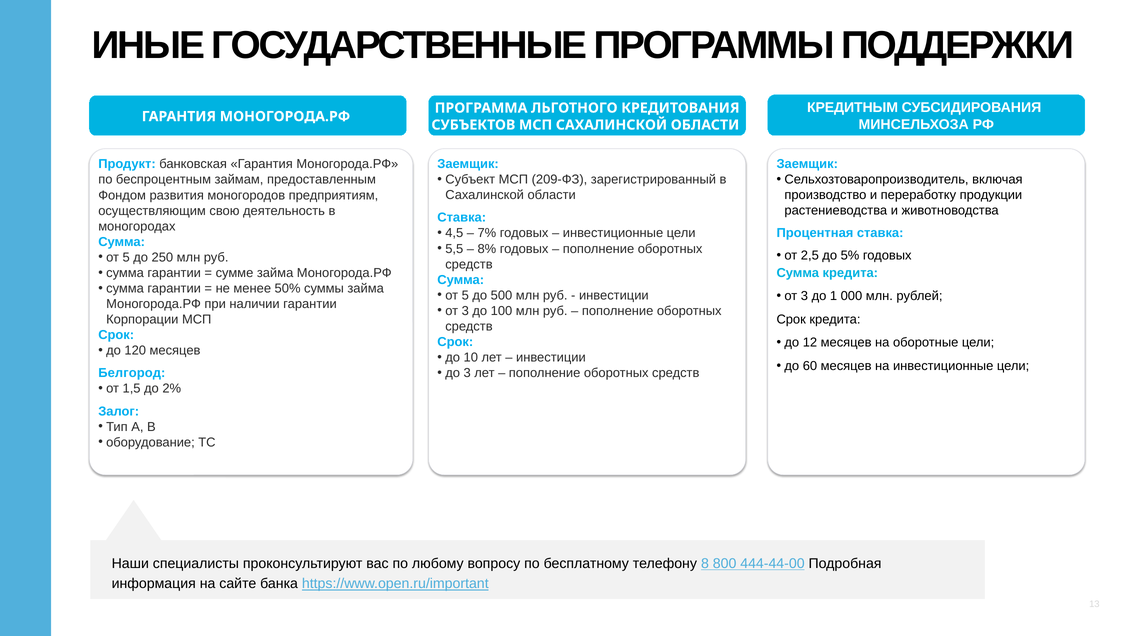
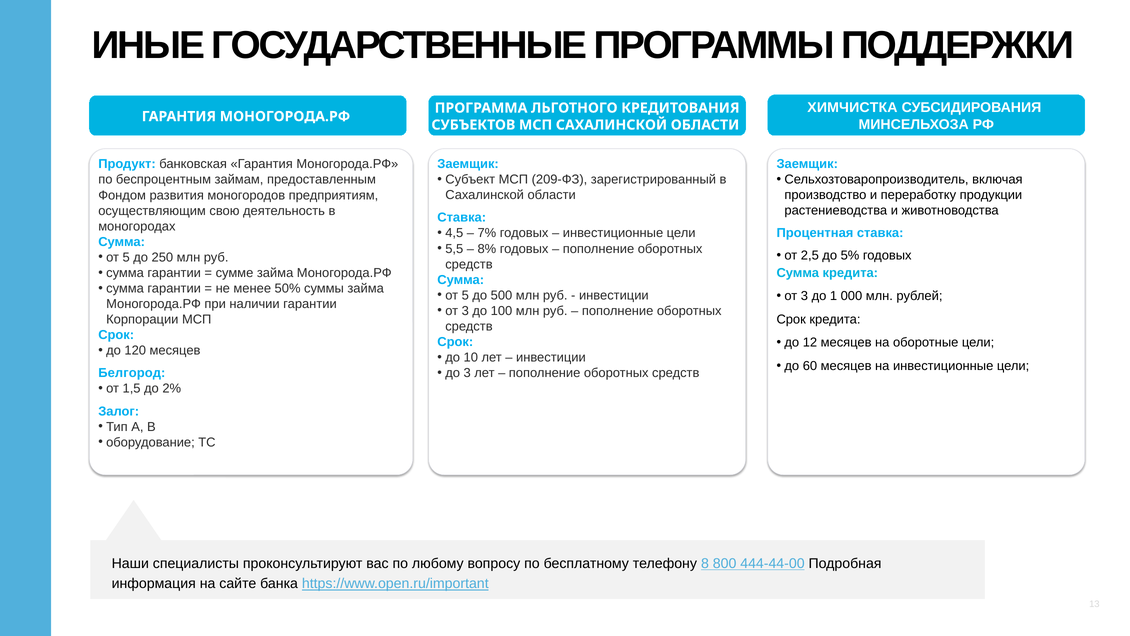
КРЕДИТНЫМ: КРЕДИТНЫМ -> ХИМЧИСТКА
